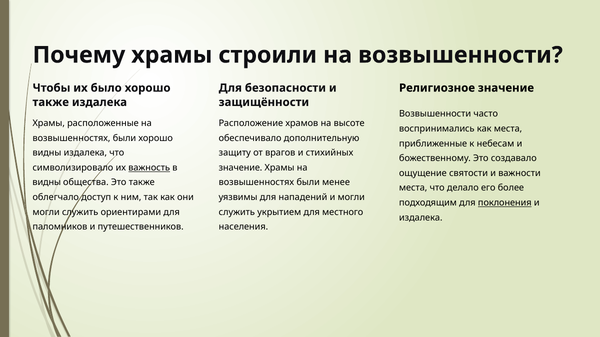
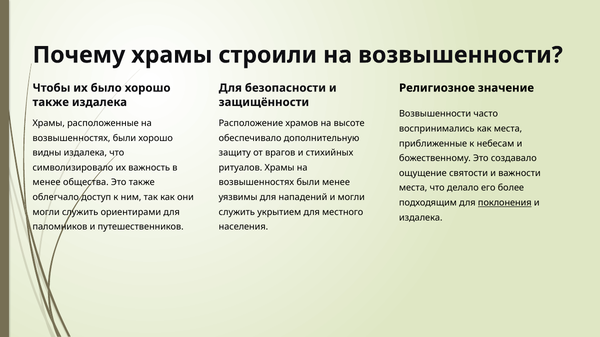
важность underline: present -> none
значение at (240, 168): значение -> ритуалов
видны at (47, 183): видны -> менее
